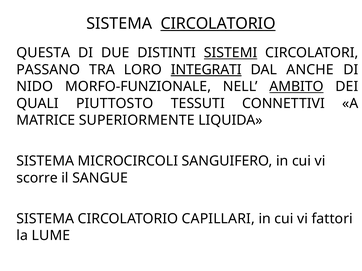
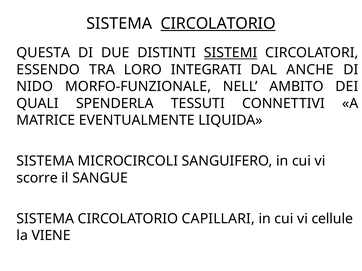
PASSANO: PASSANO -> ESSENDO
INTEGRATI underline: present -> none
AMBITO underline: present -> none
PIUTTOSTO: PIUTTOSTO -> SPENDERLA
SUPERIORMENTE: SUPERIORMENTE -> EVENTUALMENTE
fattori: fattori -> cellule
LUME: LUME -> VIENE
